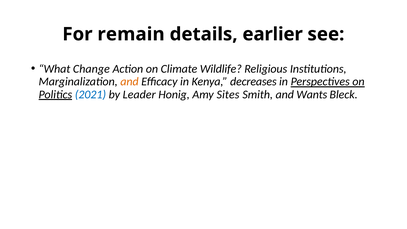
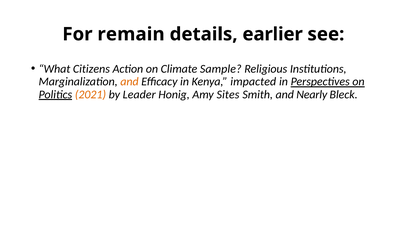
Change: Change -> Citizens
Wildlife: Wildlife -> Sample
decreases: decreases -> impacted
2021 colour: blue -> orange
Wants: Wants -> Nearly
